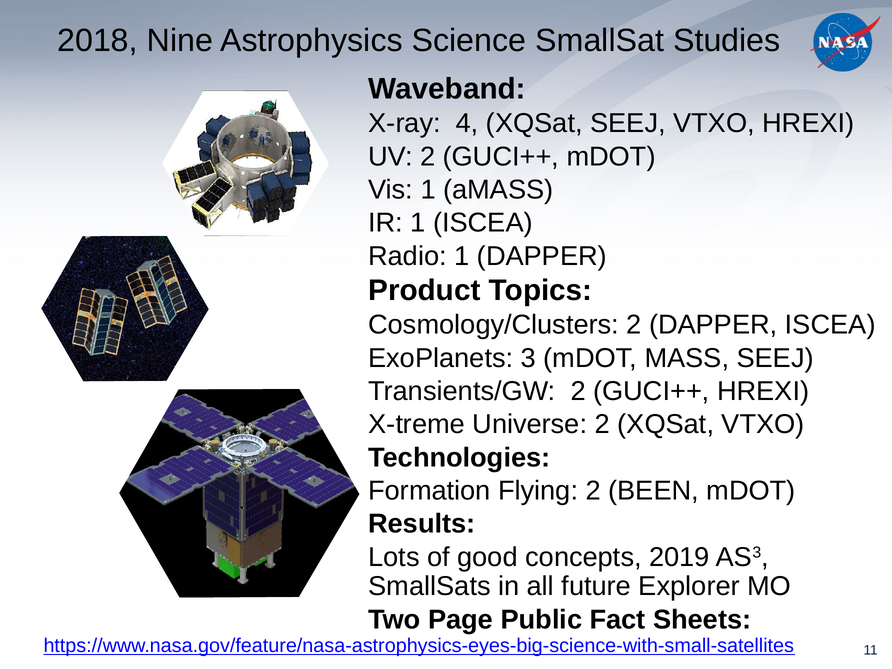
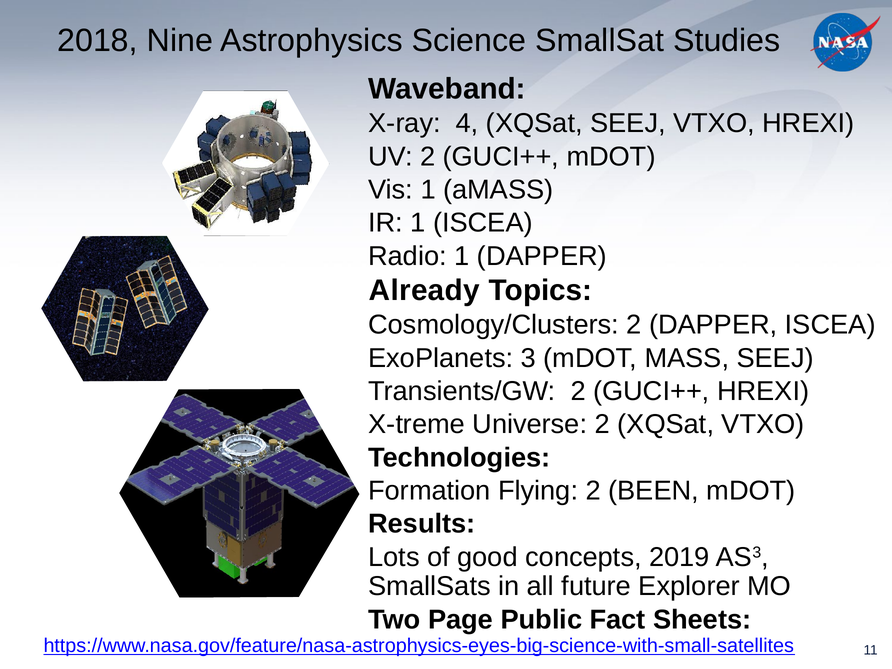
Product: Product -> Already
